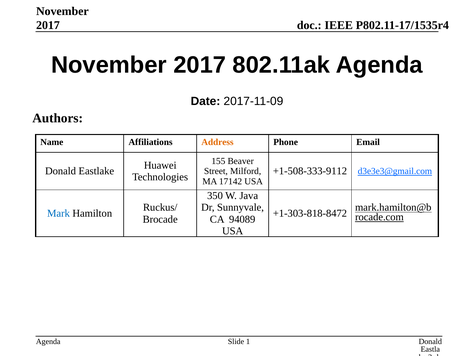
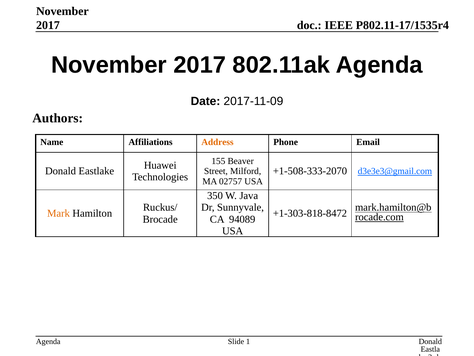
+1-508-333-9112: +1-508-333-9112 -> +1-508-333-2070
17142: 17142 -> 02757
Mark colour: blue -> orange
